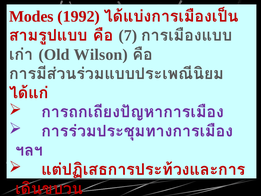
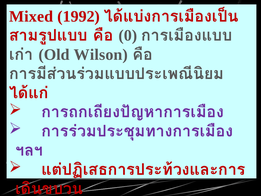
Modes: Modes -> Mixed
7: 7 -> 0
